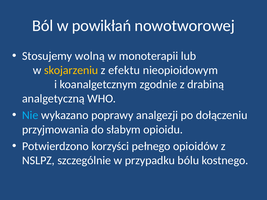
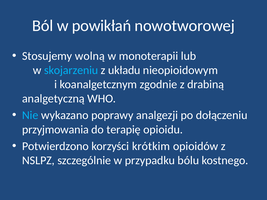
skojarzeniu colour: yellow -> light blue
efektu: efektu -> układu
słabym: słabym -> terapię
pełnego: pełnego -> krótkim
